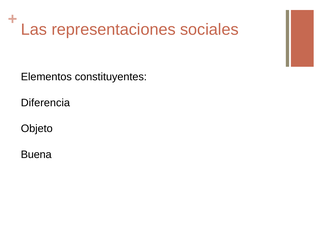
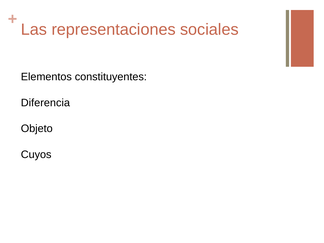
Buena: Buena -> Cuyos
